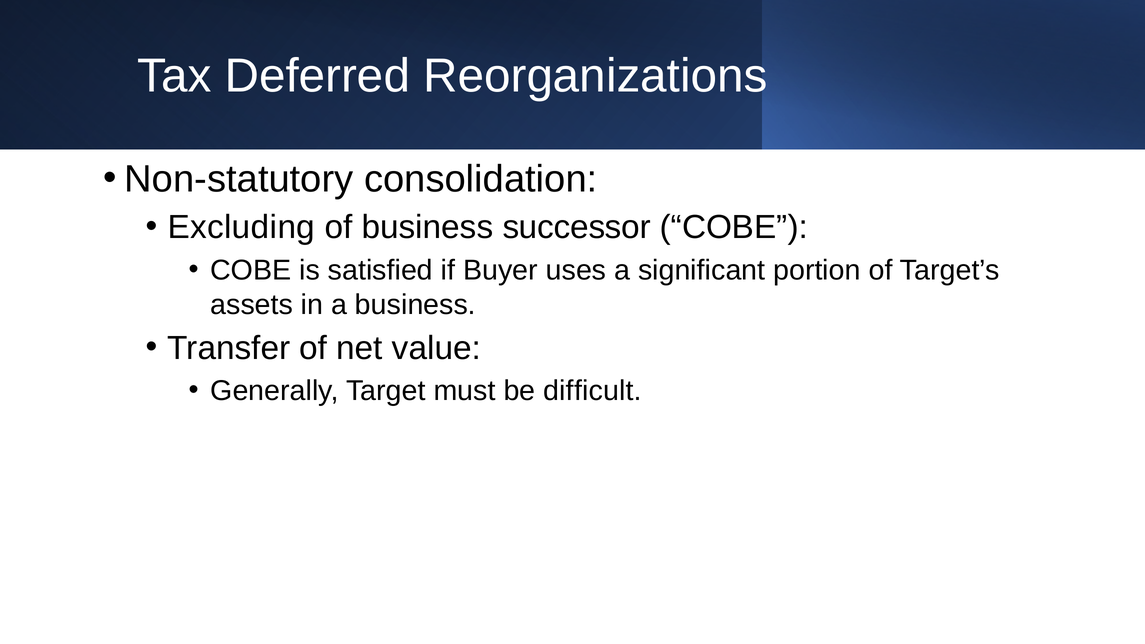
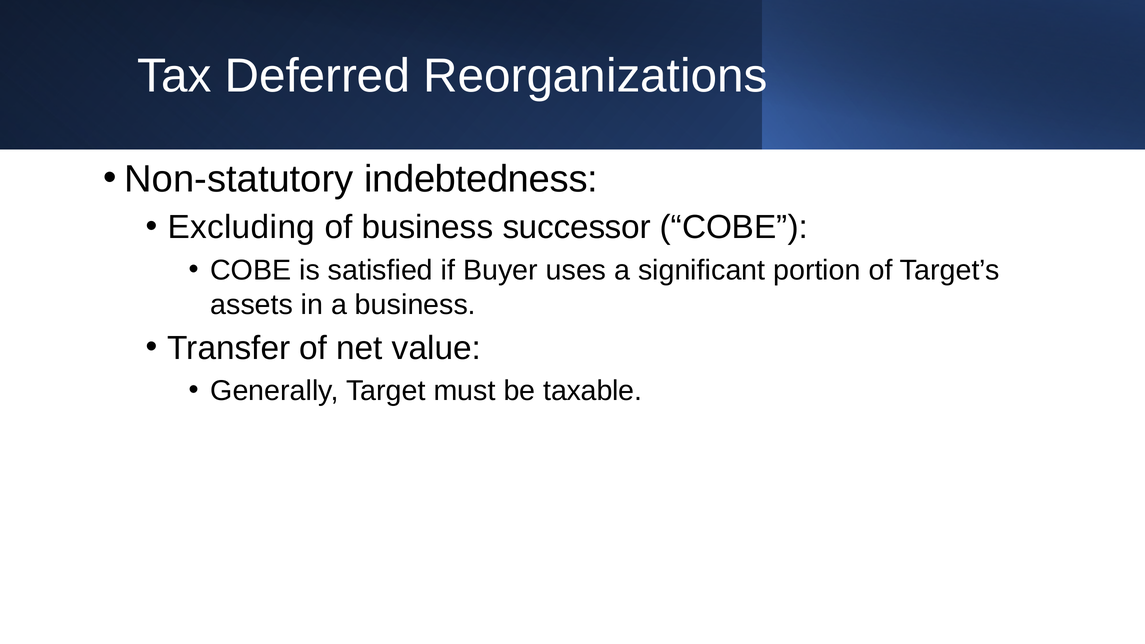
consolidation: consolidation -> indebtedness
difficult: difficult -> taxable
